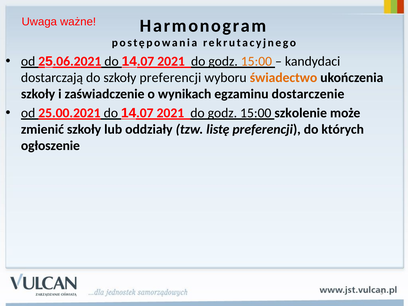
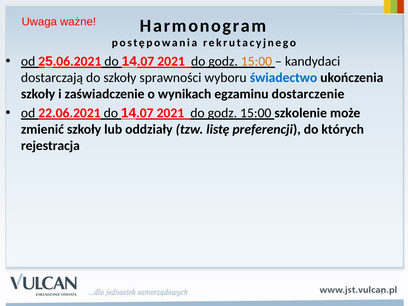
szkoły preferencji: preferencji -> sprawności
świadectwo colour: orange -> blue
25.00.2021: 25.00.2021 -> 22.06.2021
ogłoszenie: ogłoszenie -> rejestracja
